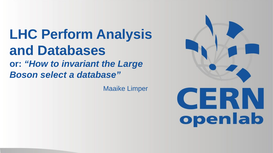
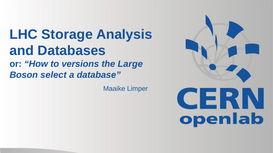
Perform: Perform -> Storage
invariant: invariant -> versions
